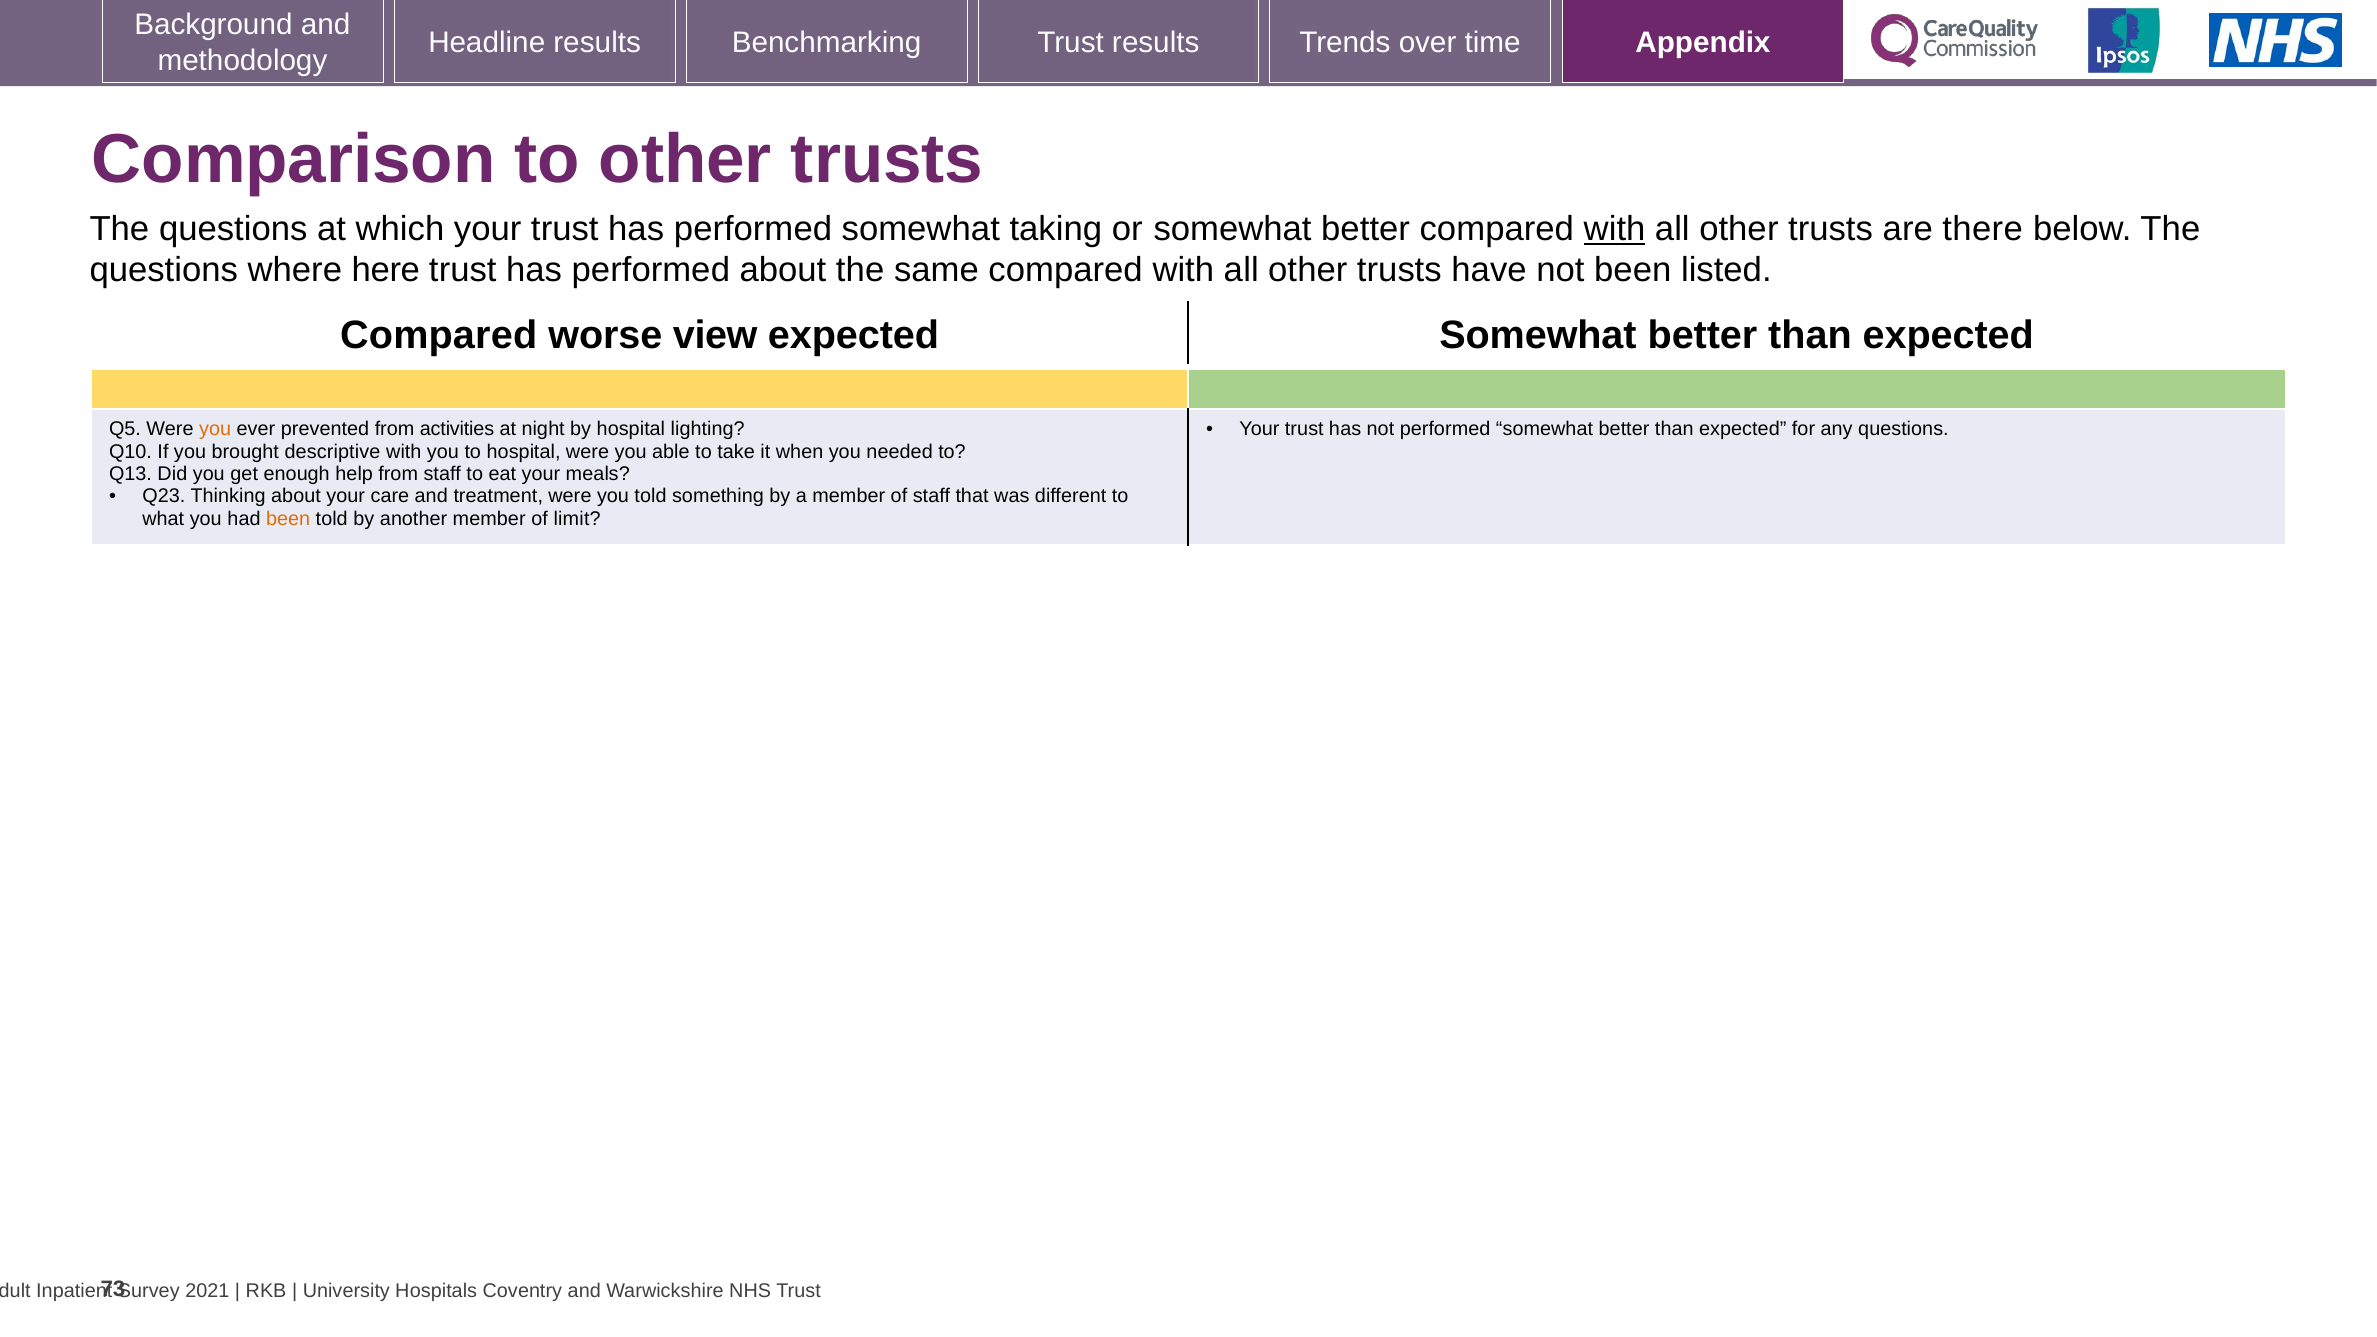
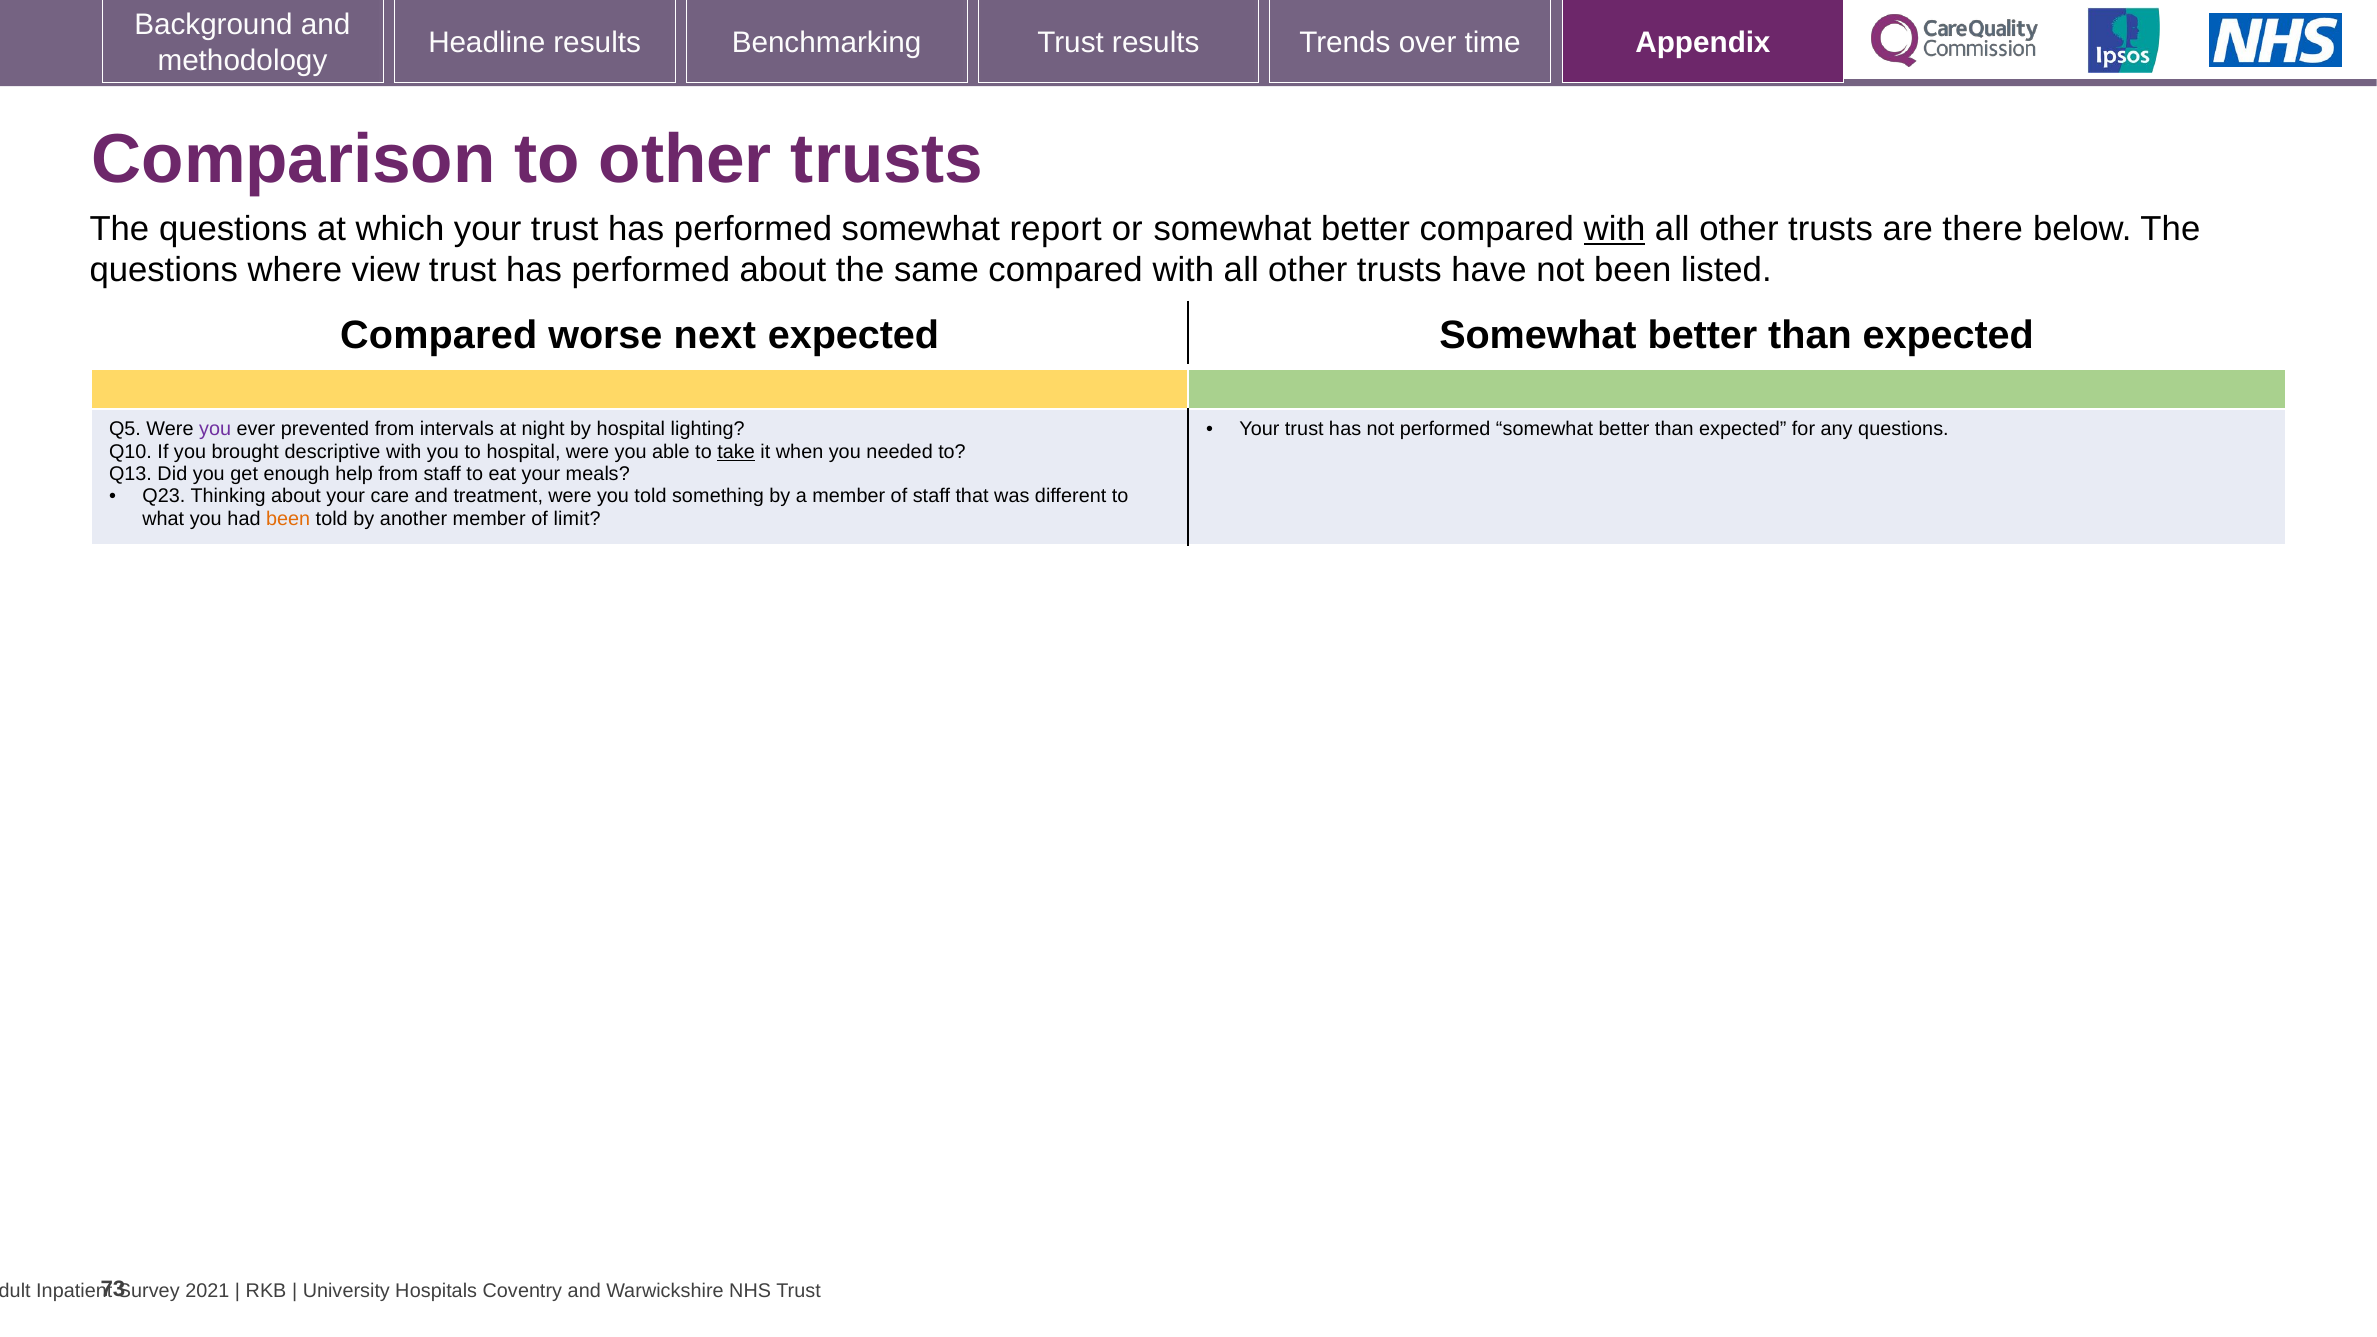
taking: taking -> report
here: here -> view
view: view -> next
you at (215, 429) colour: orange -> purple
activities: activities -> intervals
take underline: none -> present
